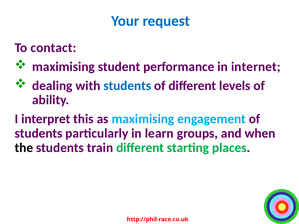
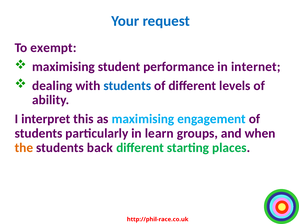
contact: contact -> exempt
the colour: black -> orange
train: train -> back
